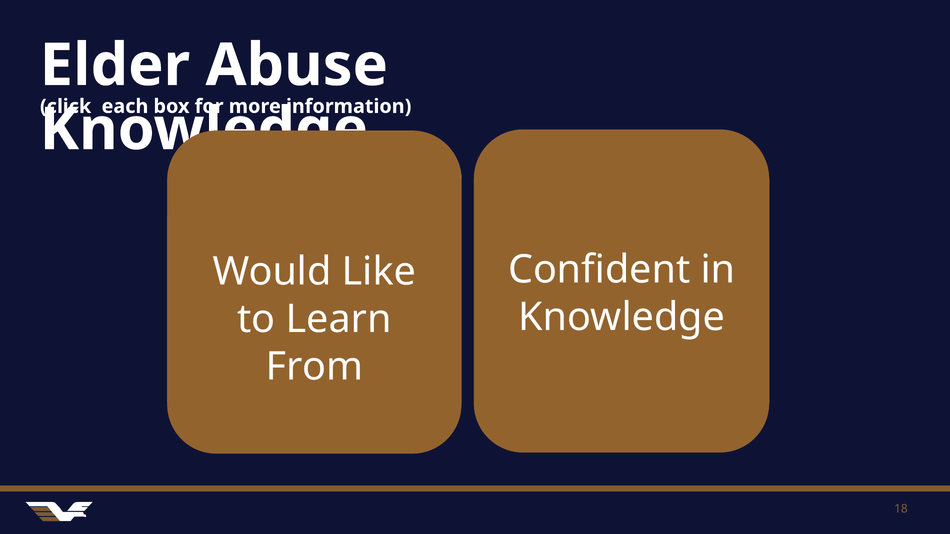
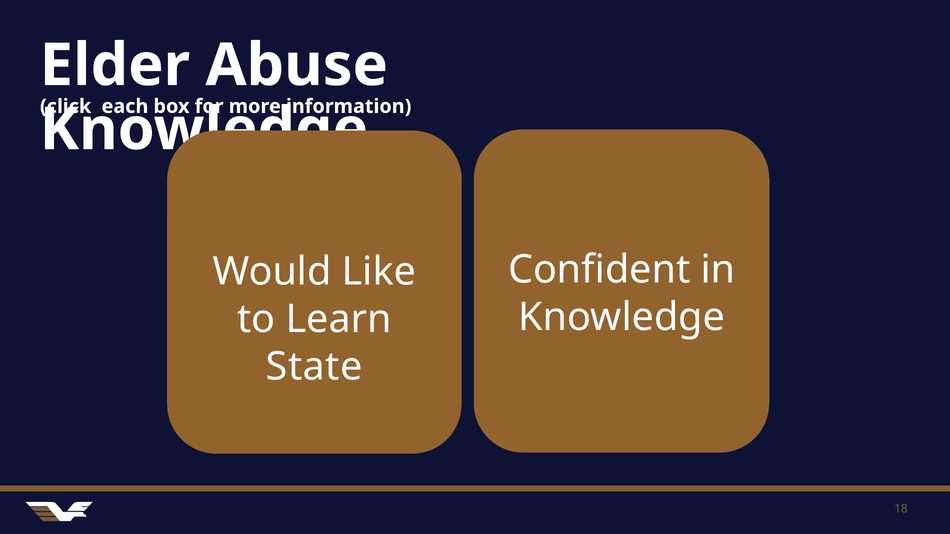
From: From -> State
